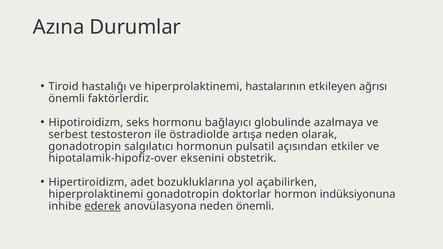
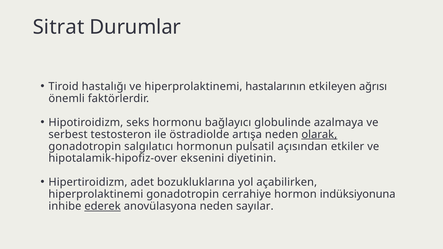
Azına: Azına -> Sitrat
olarak underline: none -> present
obstetrik: obstetrik -> diyetinin
doktorlar: doktorlar -> cerrahiye
neden önemli: önemli -> sayılar
